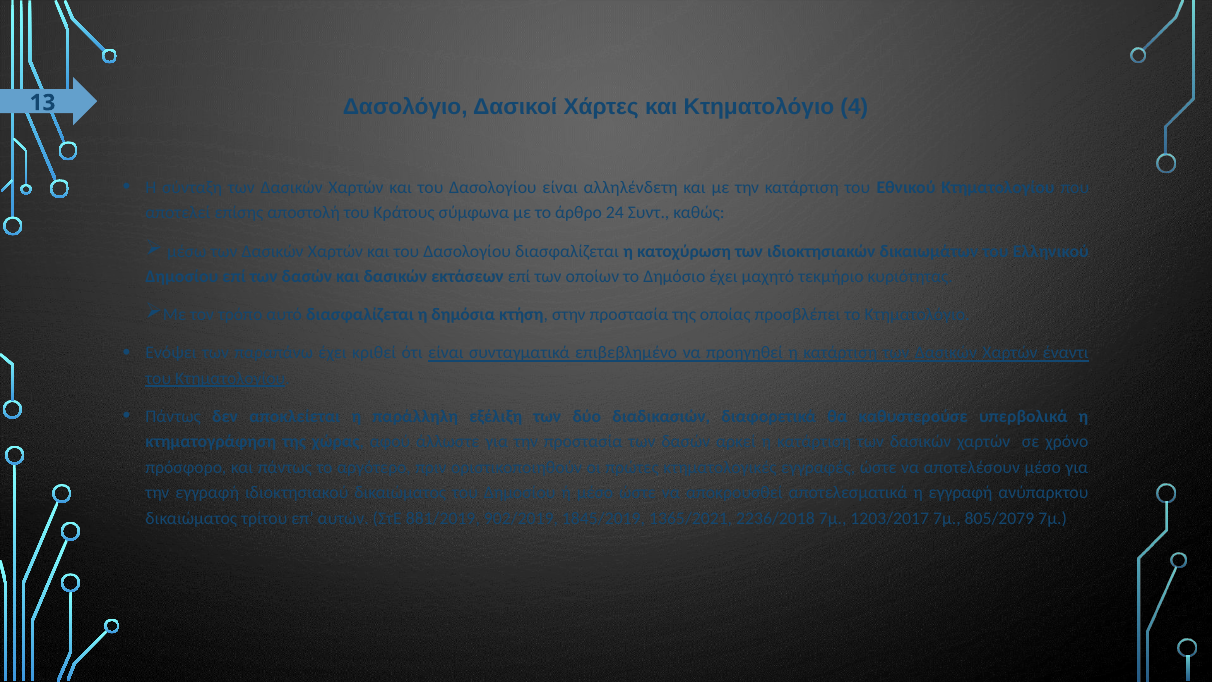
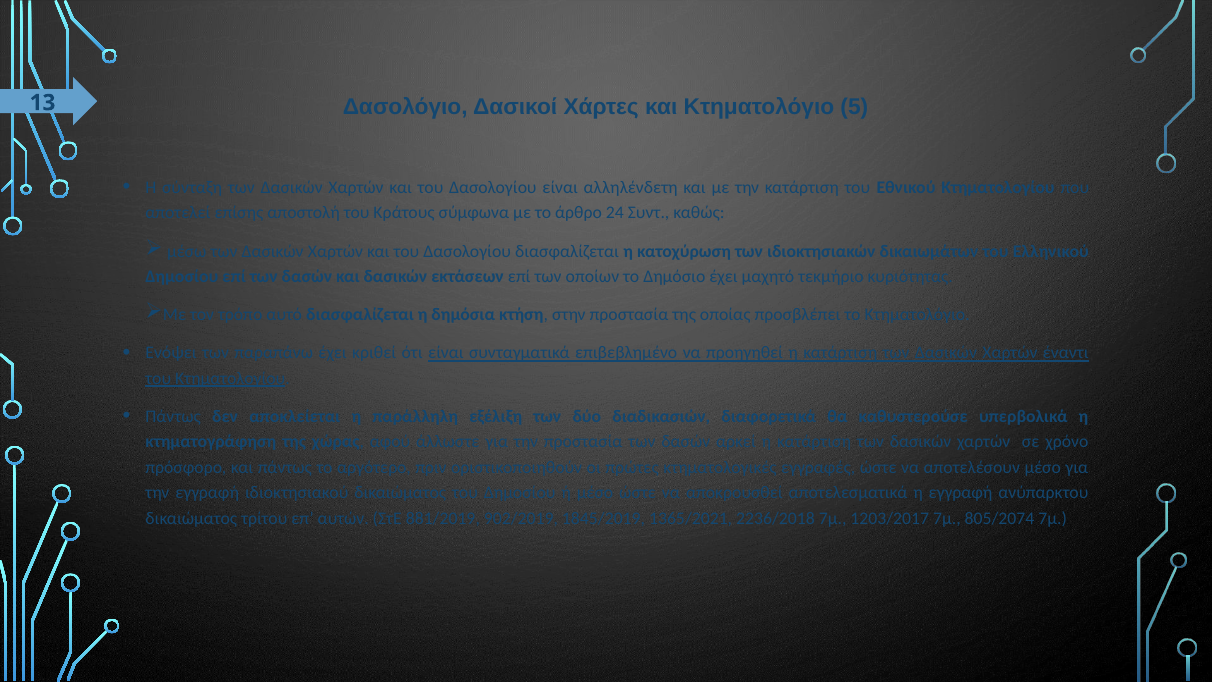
4: 4 -> 5
805/2079: 805/2079 -> 805/2074
